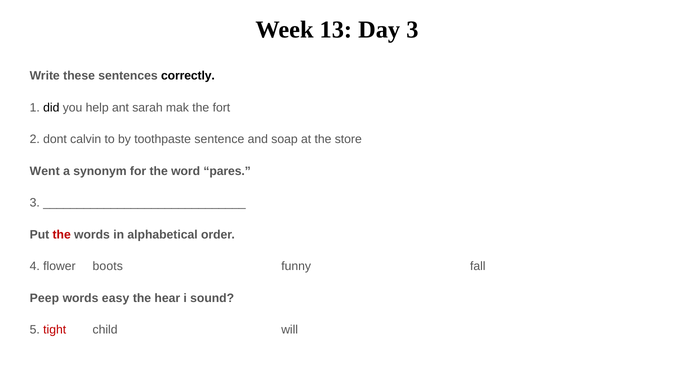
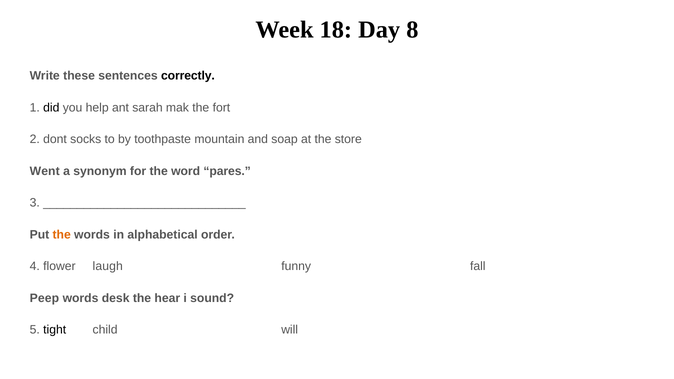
13: 13 -> 18
Day 3: 3 -> 8
calvin: calvin -> socks
sentence: sentence -> mountain
the at (62, 235) colour: red -> orange
boots: boots -> laugh
easy: easy -> desk
tight colour: red -> black
